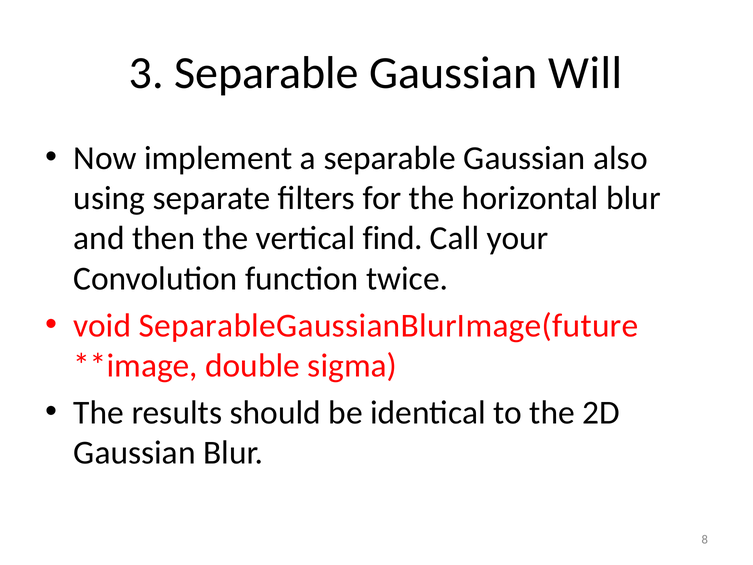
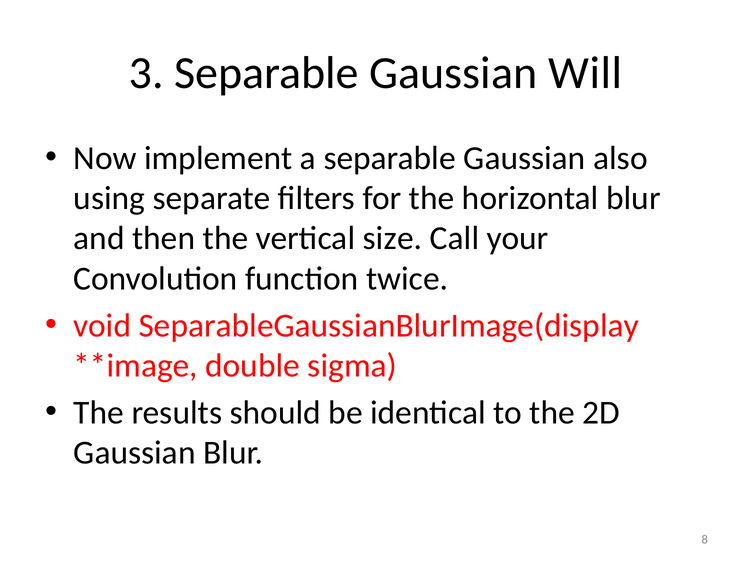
find: find -> size
SeparableGaussianBlurImage(future: SeparableGaussianBlurImage(future -> SeparableGaussianBlurImage(display
